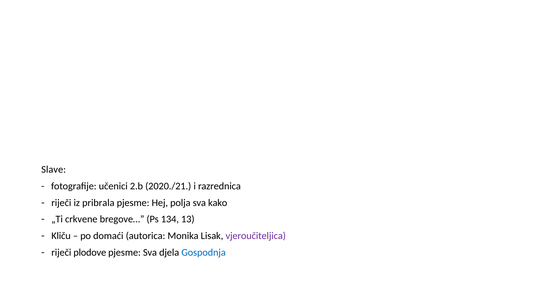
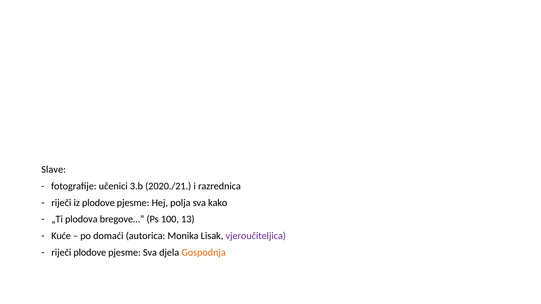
2.b: 2.b -> 3.b
iz pribrala: pribrala -> plodove
crkvene: crkvene -> plodova
134: 134 -> 100
Kliču: Kliču -> Kuće
Gospodnja colour: blue -> orange
